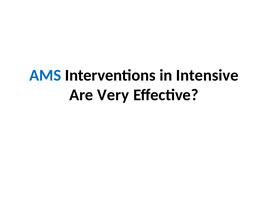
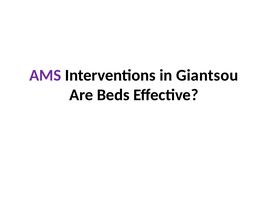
AMS colour: blue -> purple
Intensive: Intensive -> Giantsou
Very: Very -> Beds
